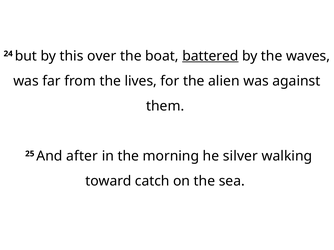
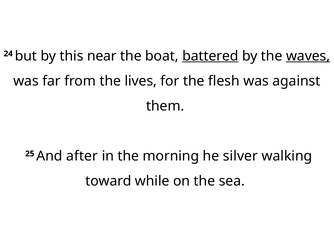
over: over -> near
waves underline: none -> present
alien: alien -> flesh
catch: catch -> while
